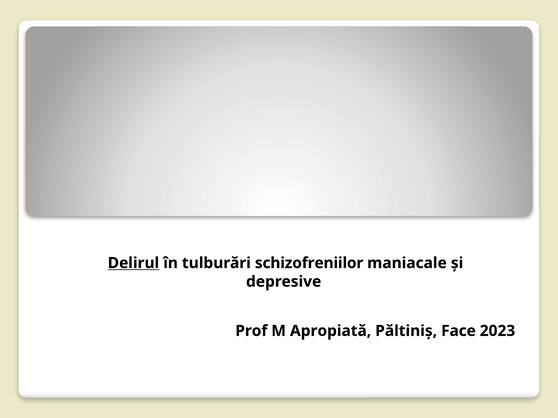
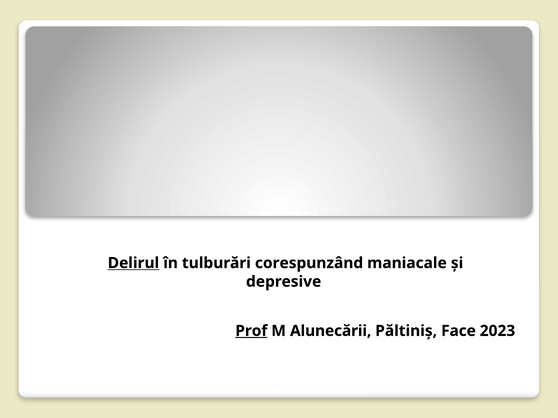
schizofreniilor: schizofreniilor -> corespunzând
Prof underline: none -> present
Apropiată: Apropiată -> Alunecării
